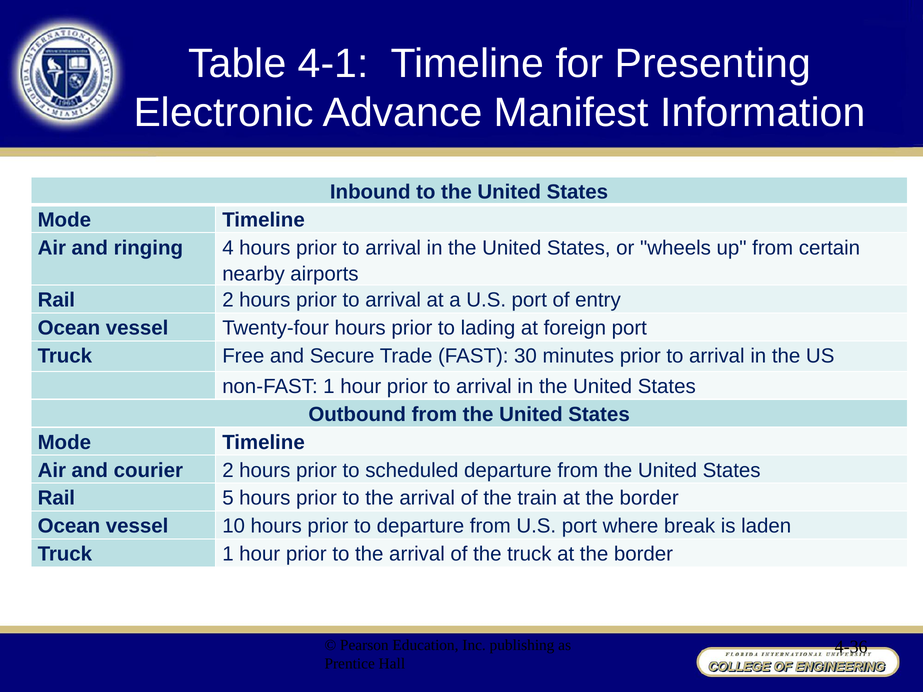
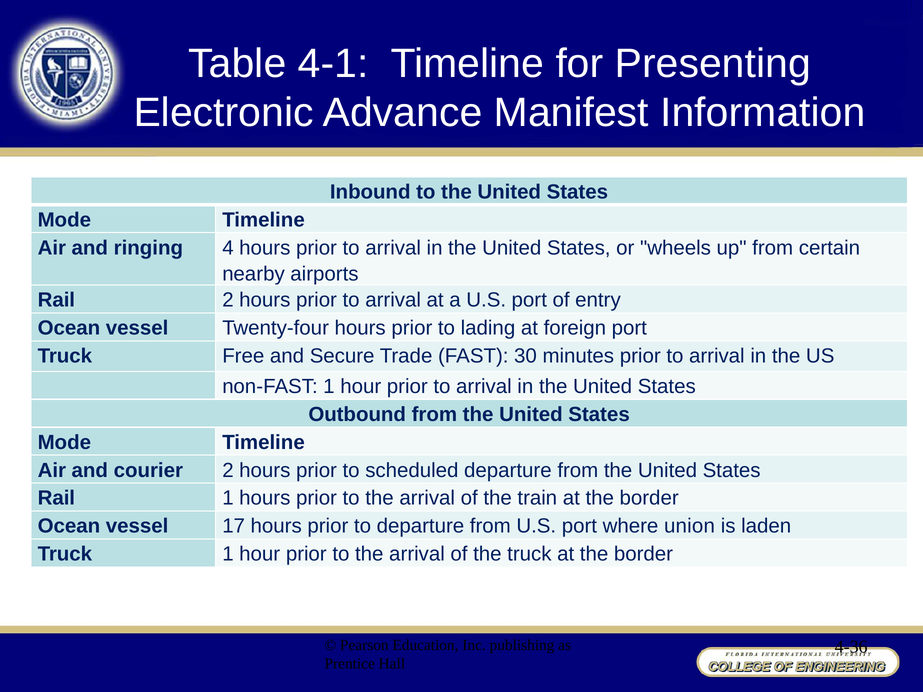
Rail 5: 5 -> 1
10: 10 -> 17
break: break -> union
